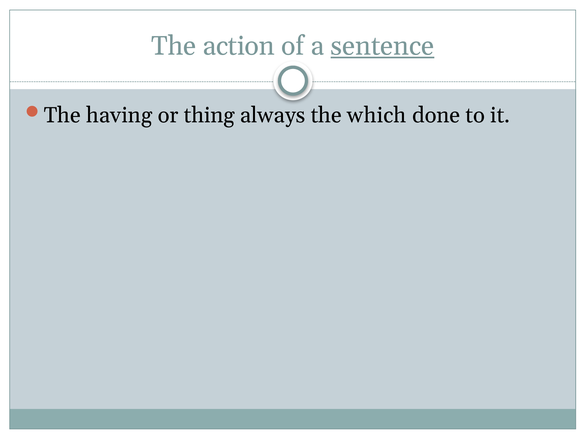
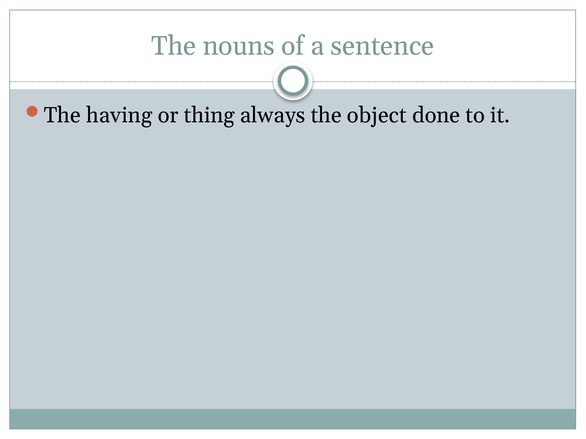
action: action -> nouns
sentence underline: present -> none
which: which -> object
